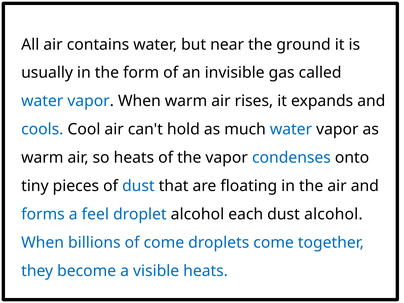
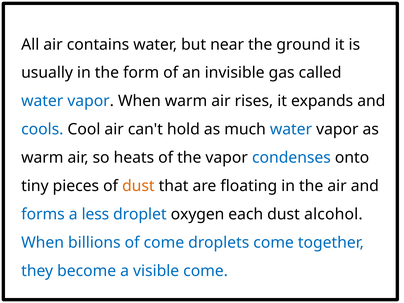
dust at (138, 186) colour: blue -> orange
feel: feel -> less
droplet alcohol: alcohol -> oxygen
visible heats: heats -> come
